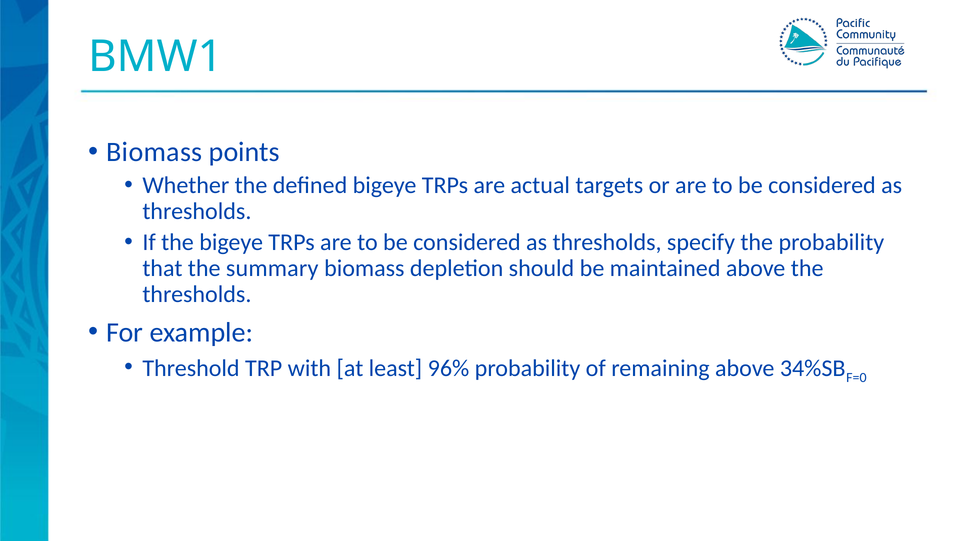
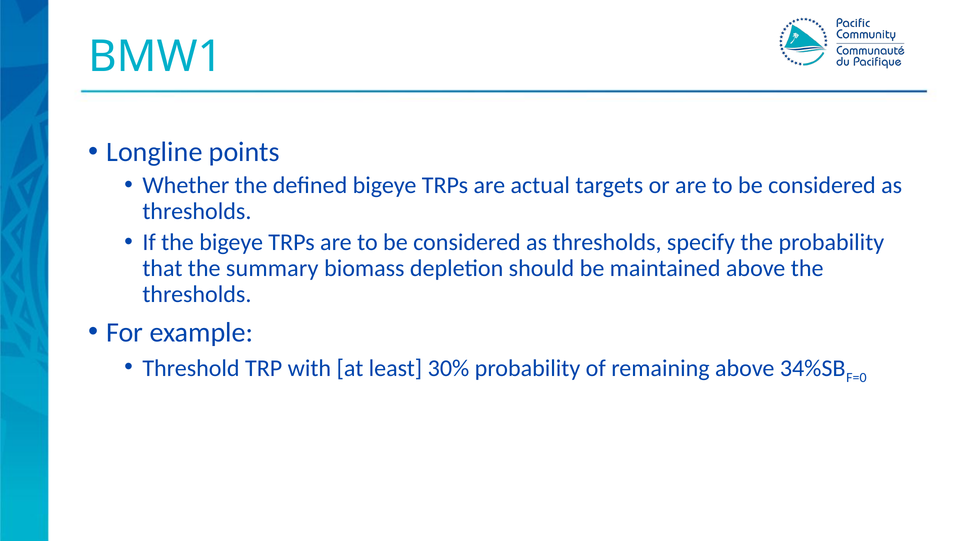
Biomass at (154, 152): Biomass -> Longline
96%: 96% -> 30%
